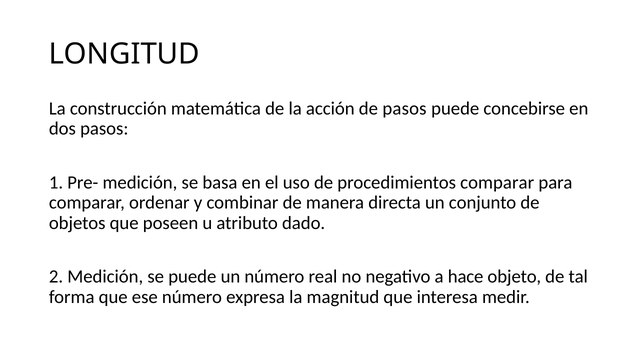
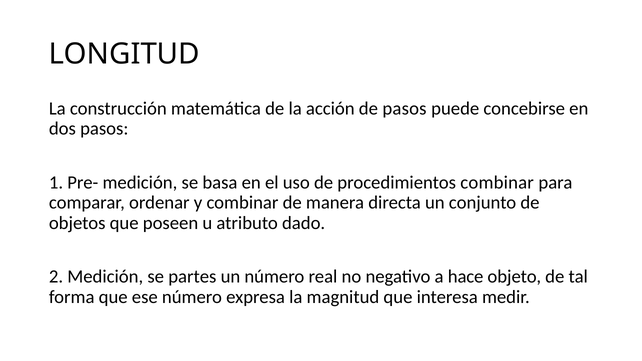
procedimientos comparar: comparar -> combinar
se puede: puede -> partes
